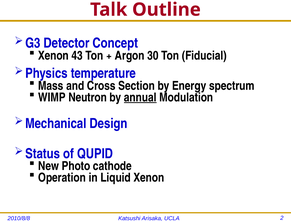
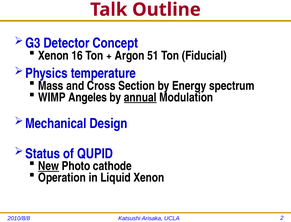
43: 43 -> 16
30: 30 -> 51
Neutron: Neutron -> Angeles
New underline: none -> present
